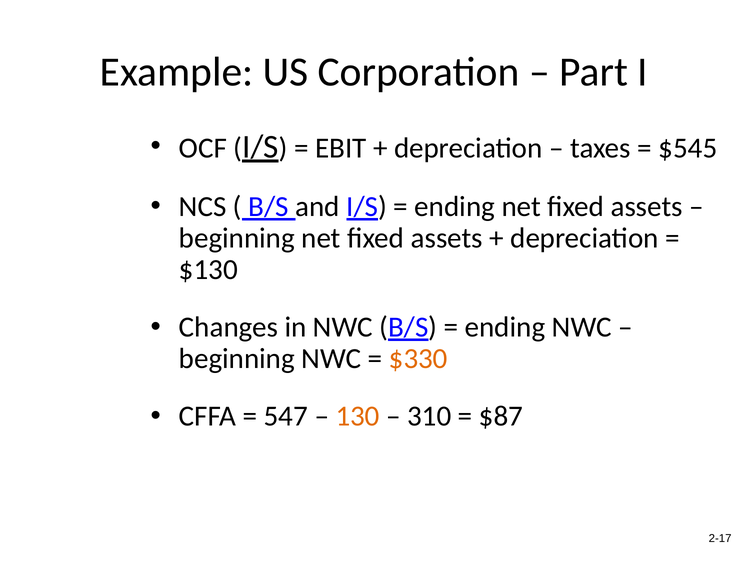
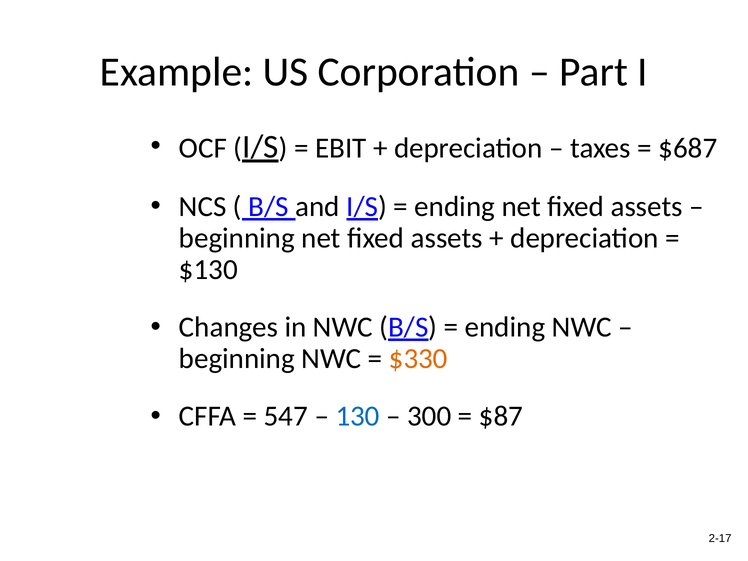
$545: $545 -> $687
130 colour: orange -> blue
310: 310 -> 300
